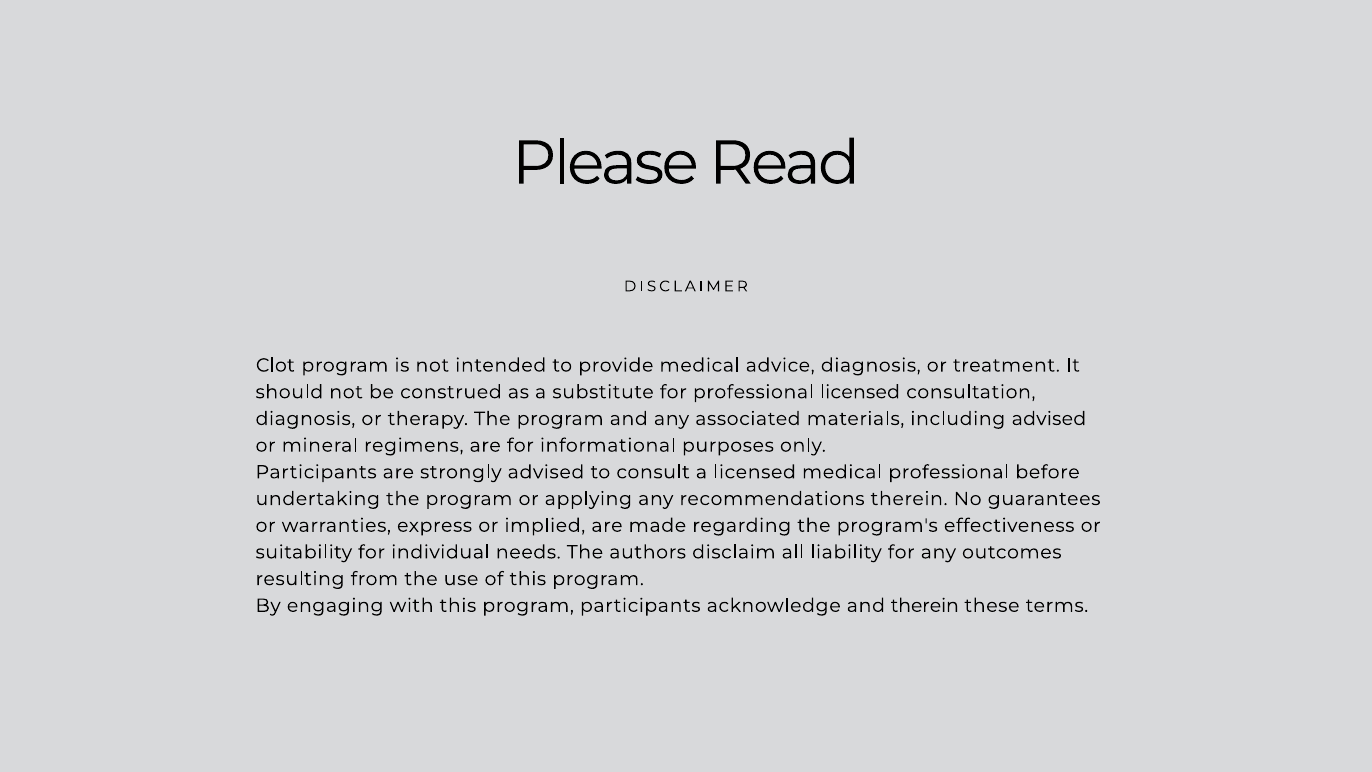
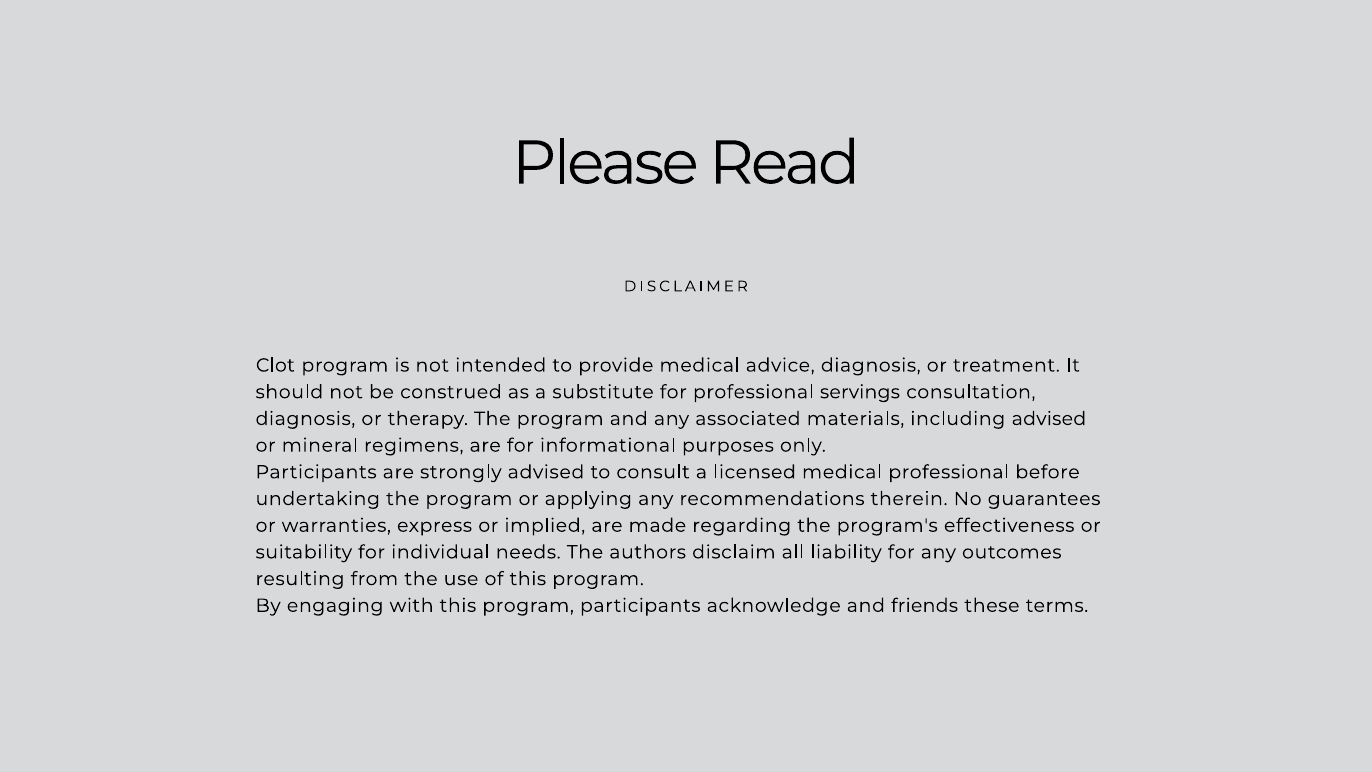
professional licensed: licensed -> servings
and therein: therein -> friends
